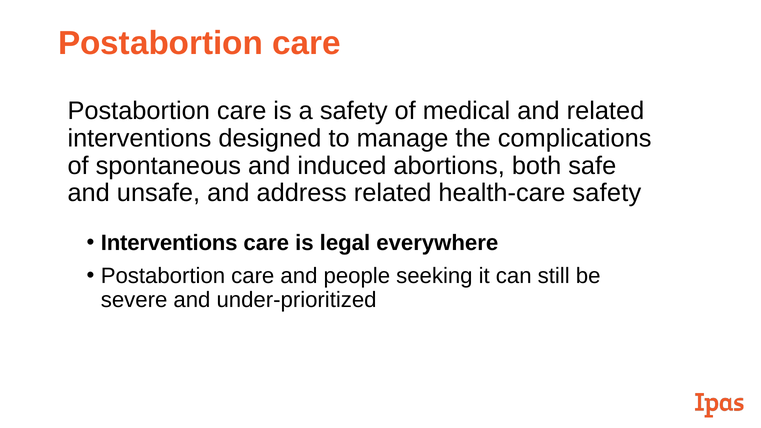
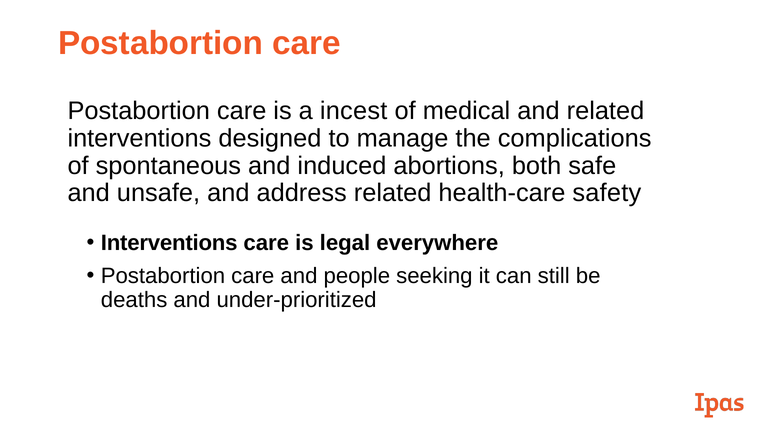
a safety: safety -> incest
severe: severe -> deaths
